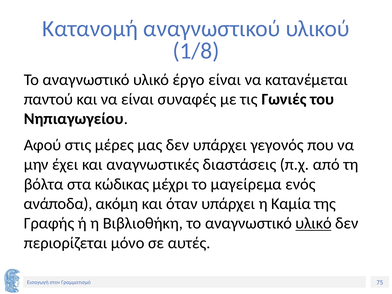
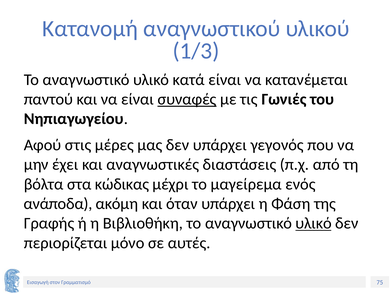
1/8: 1/8 -> 1/3
έργο: έργο -> κατά
συναφές underline: none -> present
Καμία: Καμία -> Φάση
